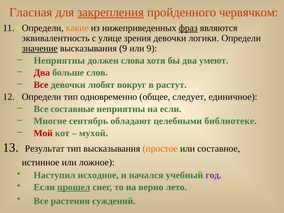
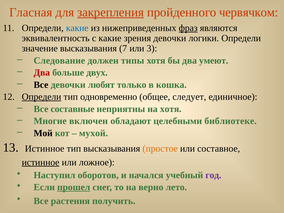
какие at (77, 28) colour: orange -> blue
с улице: улице -> какие
значение underline: present -> none
высказывания 9: 9 -> 7
или 9: 9 -> 3
Неприятны at (59, 61): Неприятны -> Следование
слова: слова -> типы
слов: слов -> двух
Все at (41, 85) colour: red -> black
вокруг: вокруг -> только
растут: растут -> кошка
Определи at (42, 97) underline: none -> present
на если: если -> хотя
сентябрь: сентябрь -> включен
Мой colour: red -> black
Результат at (45, 149): Результат -> Истинное
истинное at (41, 162) underline: none -> present
исходное: исходное -> оборотов
суждений: суждений -> получить
